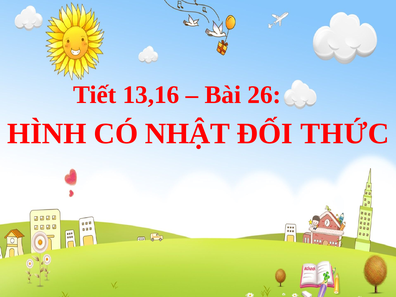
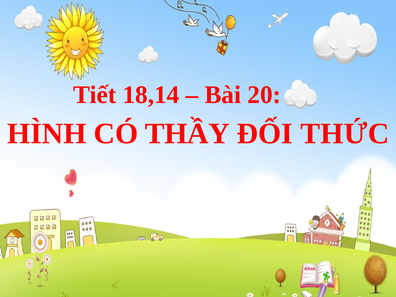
13,16: 13,16 -> 18,14
26: 26 -> 20
NHẬT: NHẬT -> THẦY
